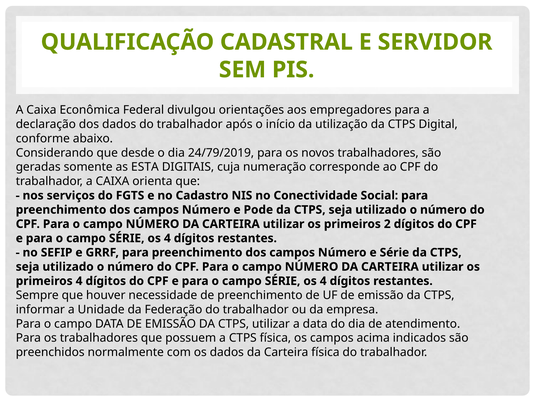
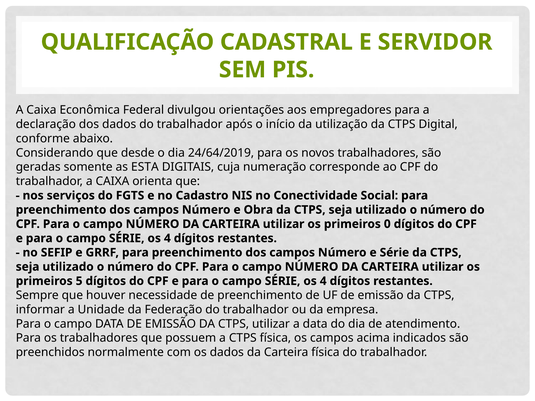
24/79/2019: 24/79/2019 -> 24/64/2019
Pode: Pode -> Obra
2: 2 -> 0
primeiros 4: 4 -> 5
